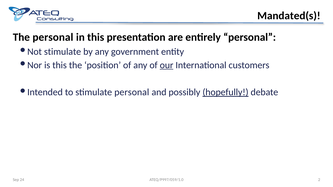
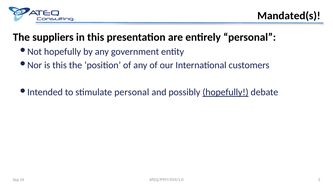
The personal: personal -> suppliers
stimulate at (63, 52): stimulate -> hopefully
our underline: present -> none
